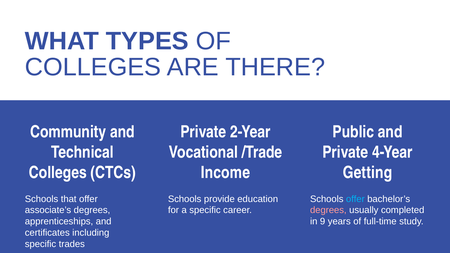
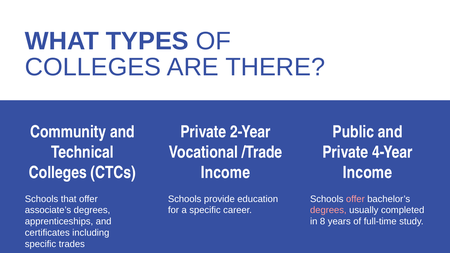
Getting at (367, 173): Getting -> Income
offer at (355, 199) colour: light blue -> pink
9: 9 -> 8
